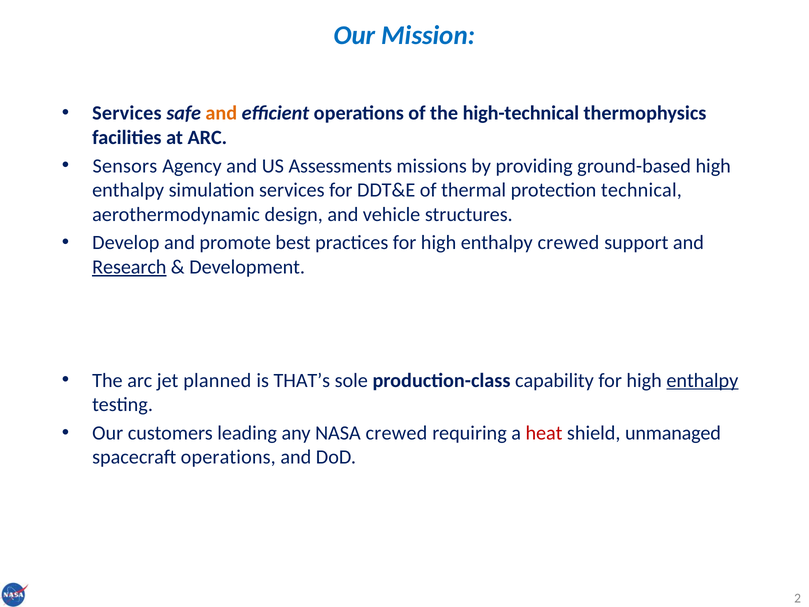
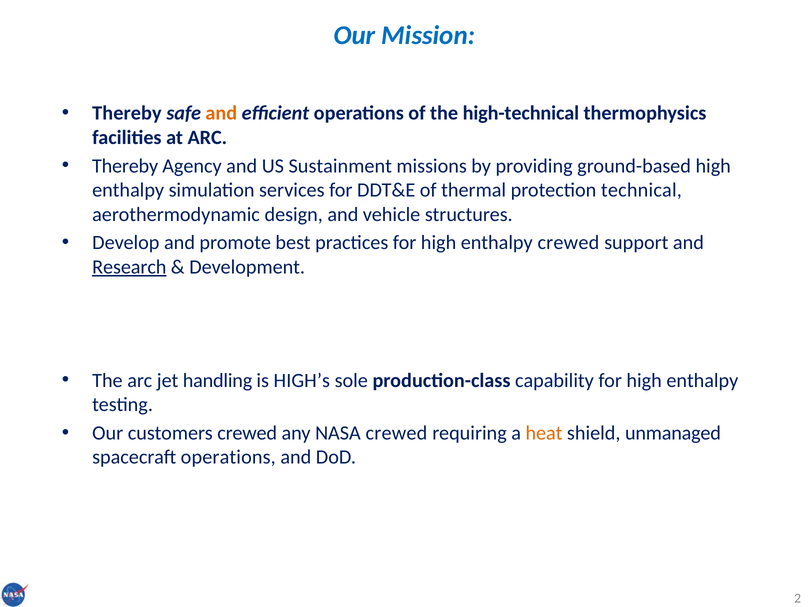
Services at (127, 113): Services -> Thereby
Sensors at (125, 166): Sensors -> Thereby
Assessments: Assessments -> Sustainment
planned: planned -> handling
THAT’s: THAT’s -> HIGH’s
enthalpy at (702, 380) underline: present -> none
customers leading: leading -> crewed
heat colour: red -> orange
